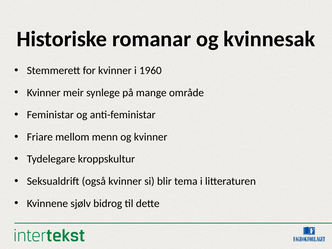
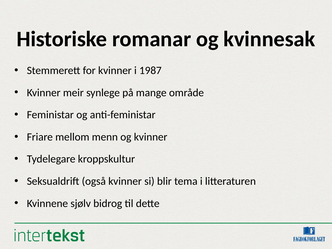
1960: 1960 -> 1987
